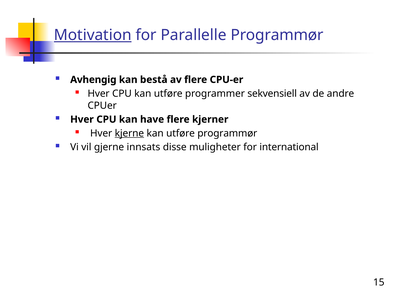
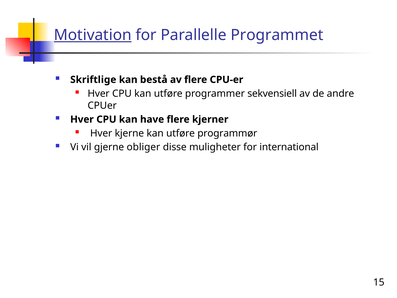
Parallelle Programmør: Programmør -> Programmet
Avhengig: Avhengig -> Skriftlige
kjerne underline: present -> none
innsats: innsats -> obliger
